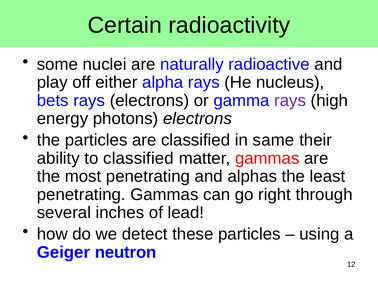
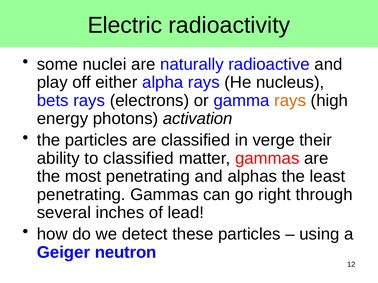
Certain: Certain -> Electric
rays at (290, 101) colour: purple -> orange
photons electrons: electrons -> activation
same: same -> verge
